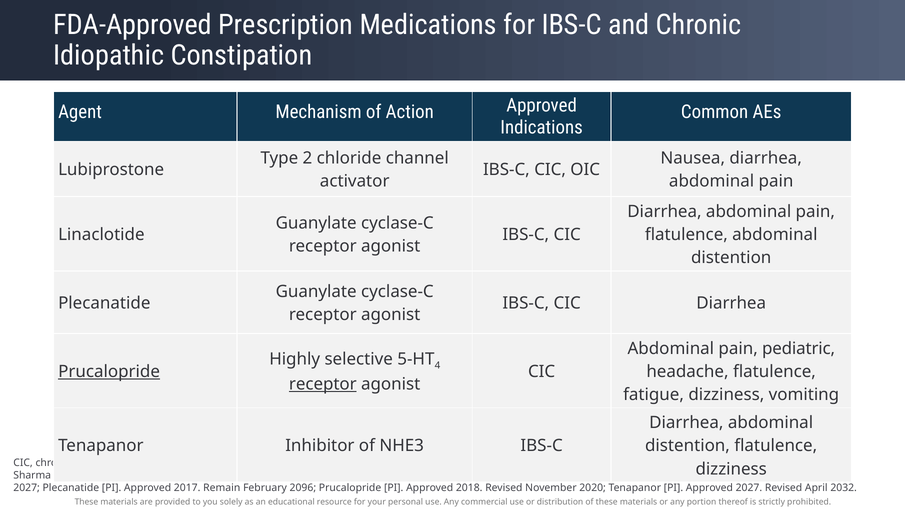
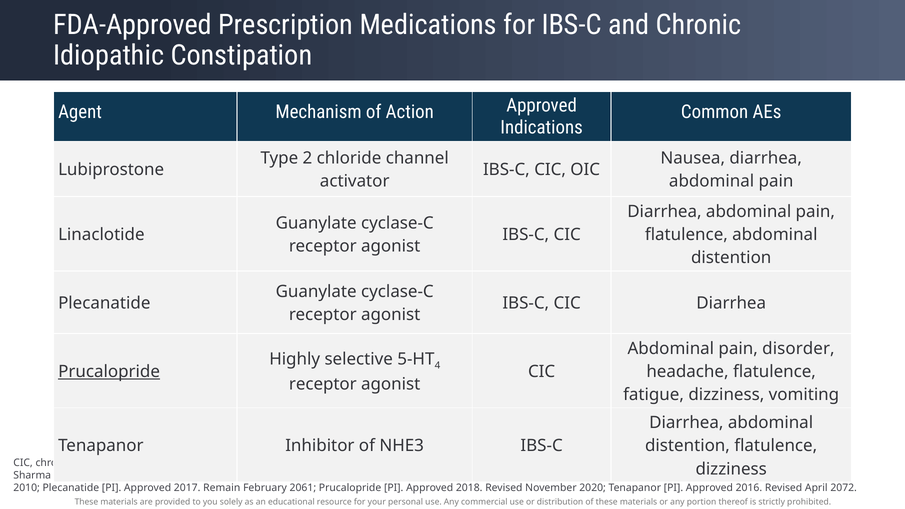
pediatric: pediatric -> disorder
receptor at (323, 384) underline: present -> none
2027 at (27, 488): 2027 -> 2010
2096: 2096 -> 2061
Approved 2027: 2027 -> 2016
2032: 2032 -> 2072
